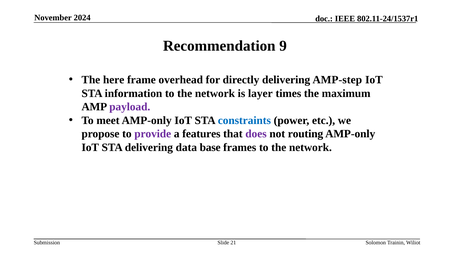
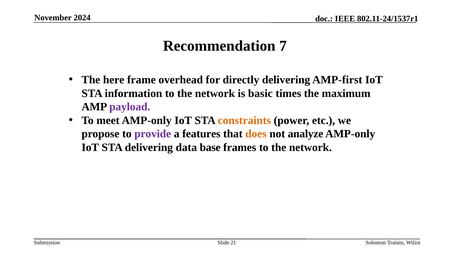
9: 9 -> 7
AMP-step: AMP-step -> AMP-first
layer: layer -> basic
constraints colour: blue -> orange
does colour: purple -> orange
routing: routing -> analyze
